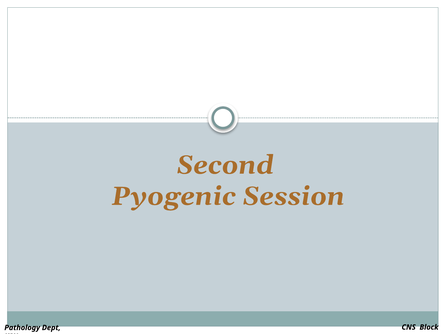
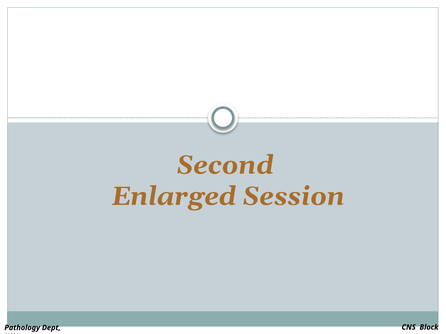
Pyogenic: Pyogenic -> Enlarged
